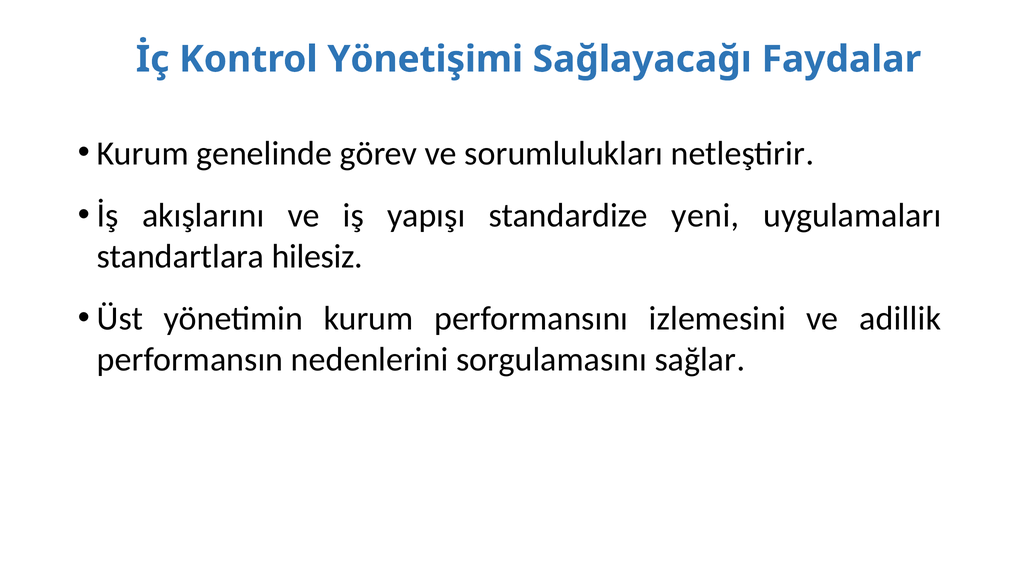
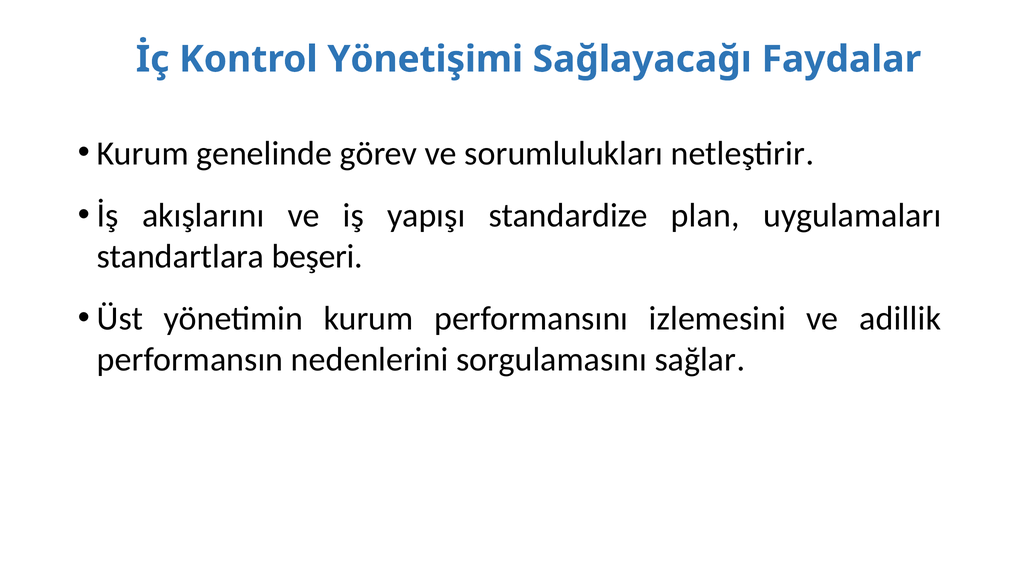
yeni: yeni -> plan
hilesiz: hilesiz -> beşeri
